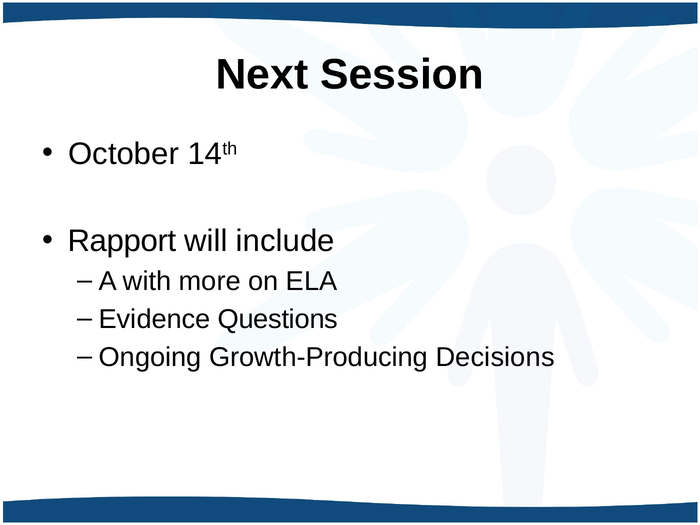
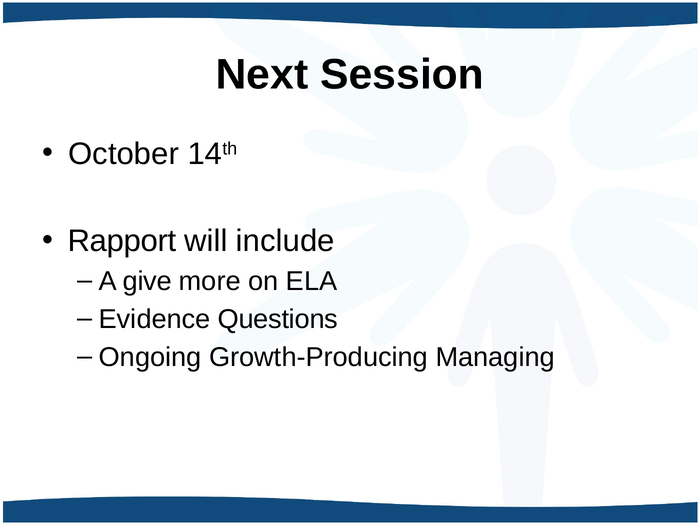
with: with -> give
Decisions: Decisions -> Managing
